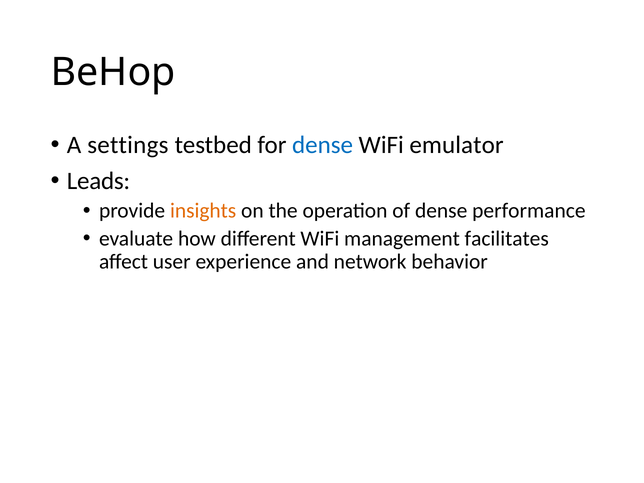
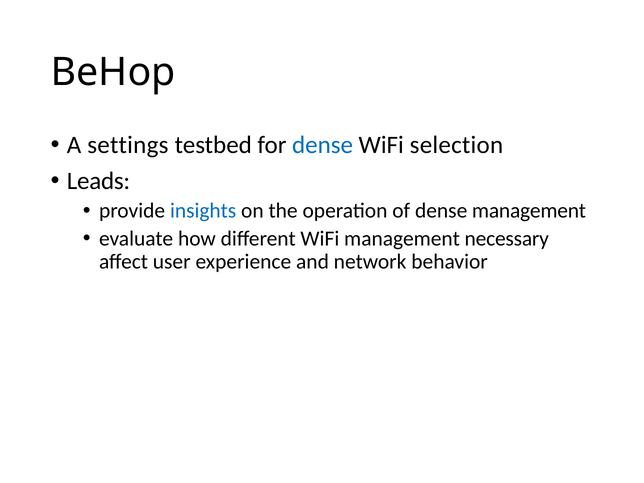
emulator: emulator -> selection
insights colour: orange -> blue
dense performance: performance -> management
facilitates: facilitates -> necessary
